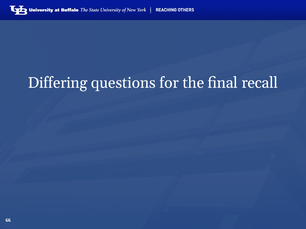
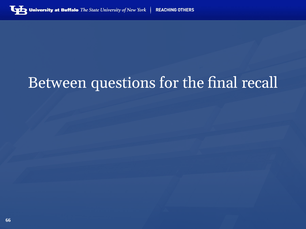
Differing: Differing -> Between
